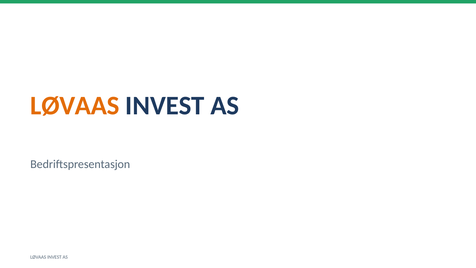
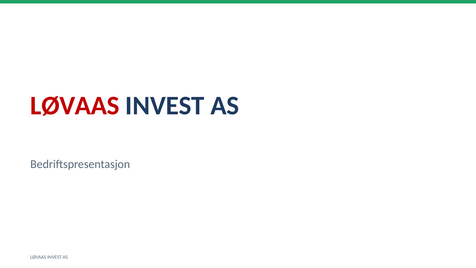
LØVAAS at (75, 106) colour: orange -> red
